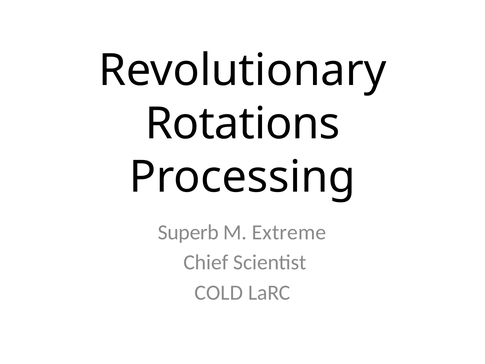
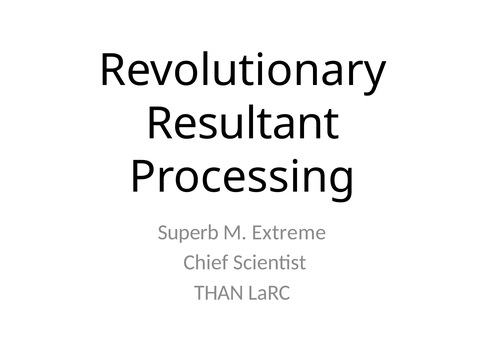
Rotations: Rotations -> Resultant
COLD: COLD -> THAN
